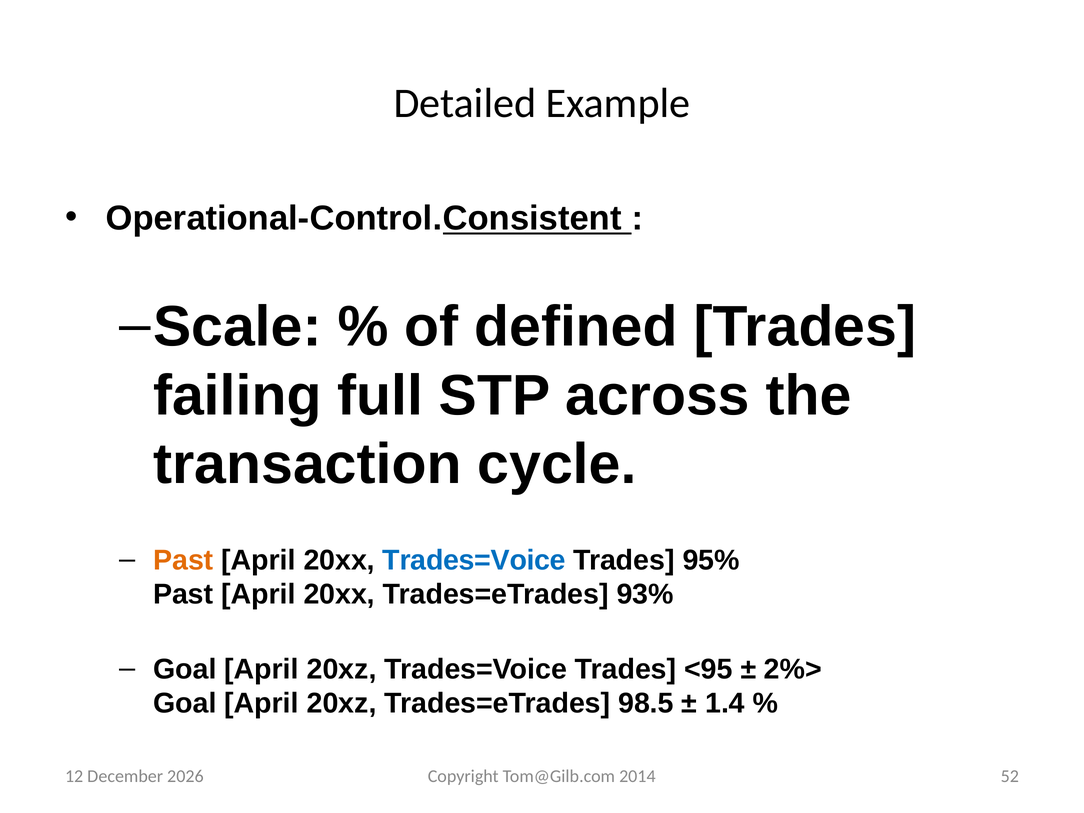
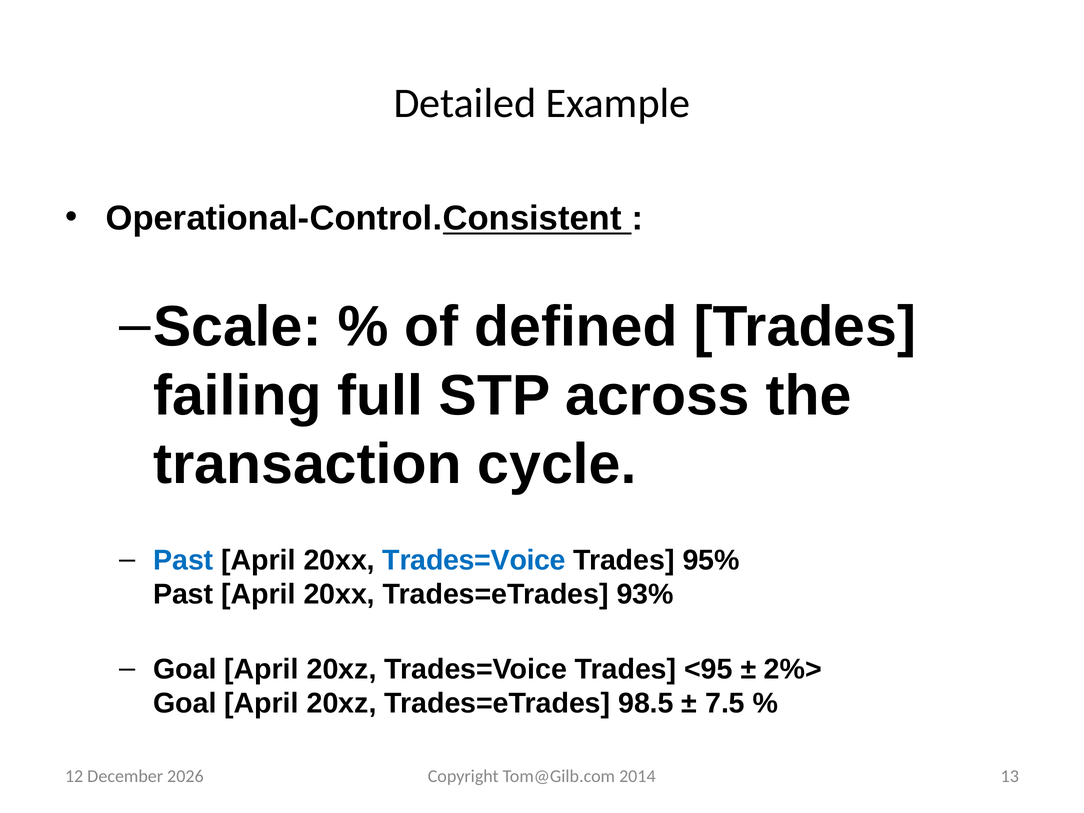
Past at (183, 560) colour: orange -> blue
1.4: 1.4 -> 7.5
52: 52 -> 13
